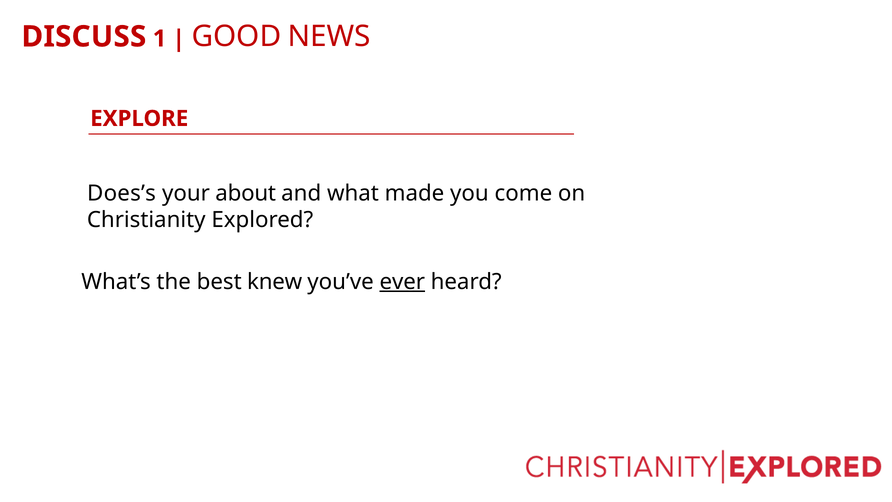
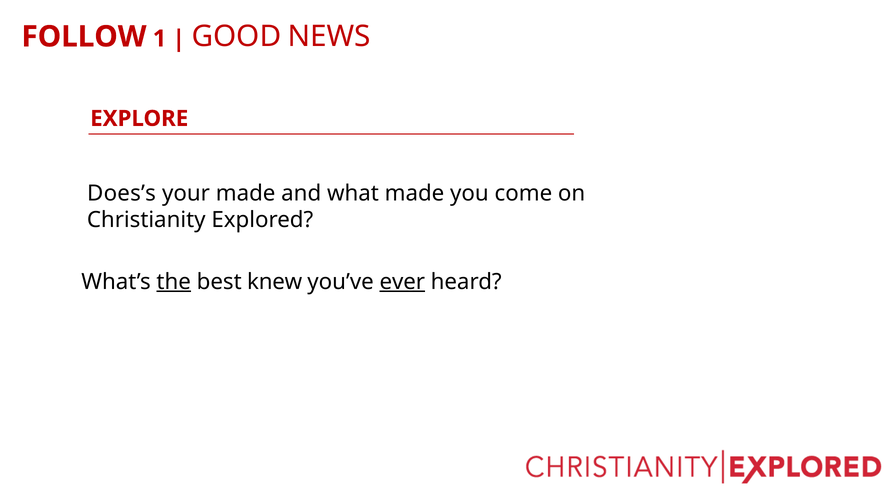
DISCUSS: DISCUSS -> FOLLOW
your about: about -> made
the underline: none -> present
